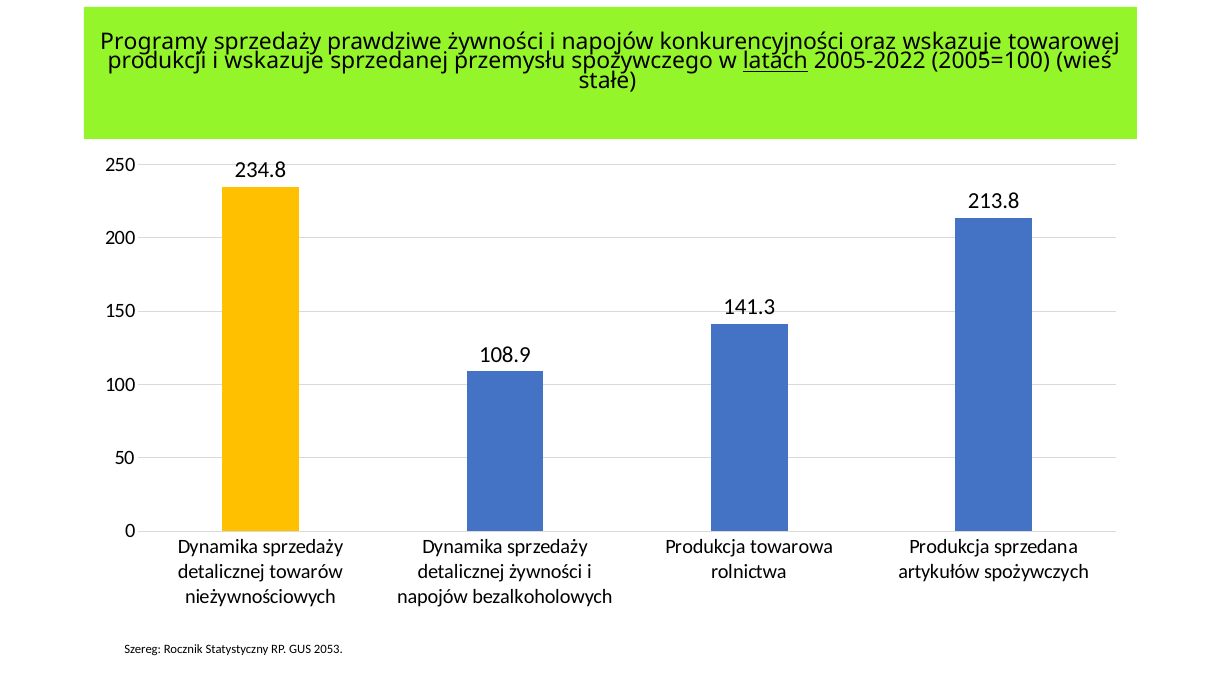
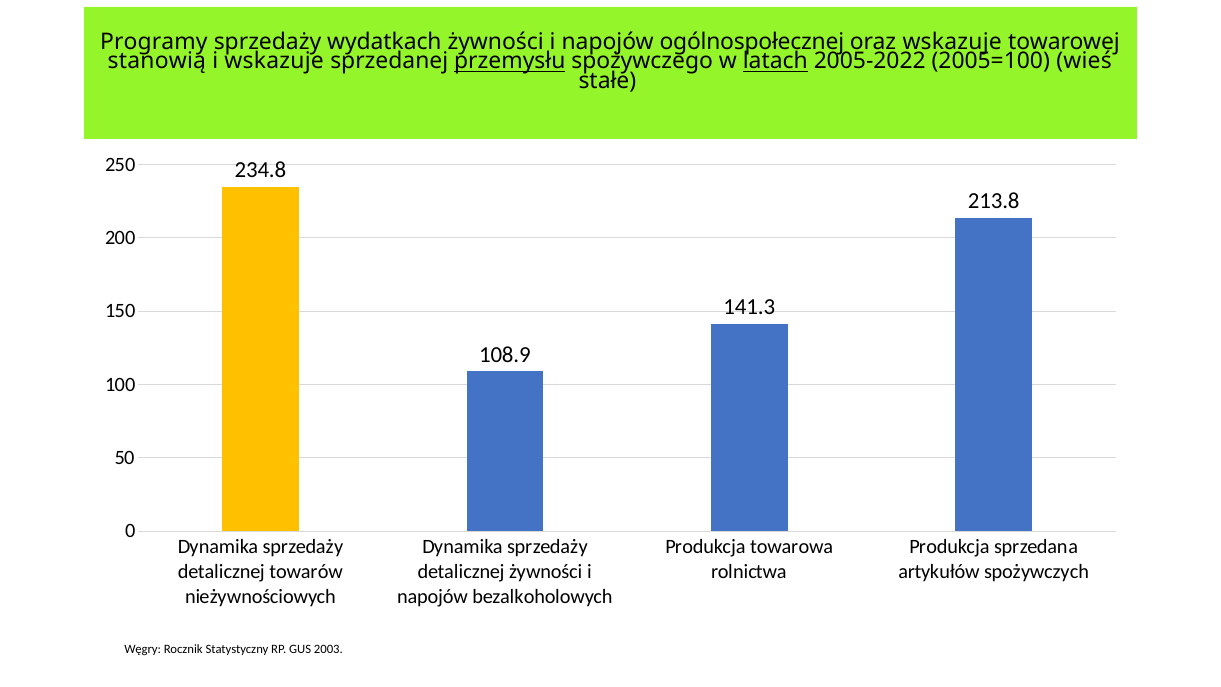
prawdziwe: prawdziwe -> wydatkach
konkurencyjności: konkurencyjności -> ogólnospołecznej
produkcji: produkcji -> stanowią
przemysłu underline: none -> present
Szereg: Szereg -> Węgry
2053: 2053 -> 2003
